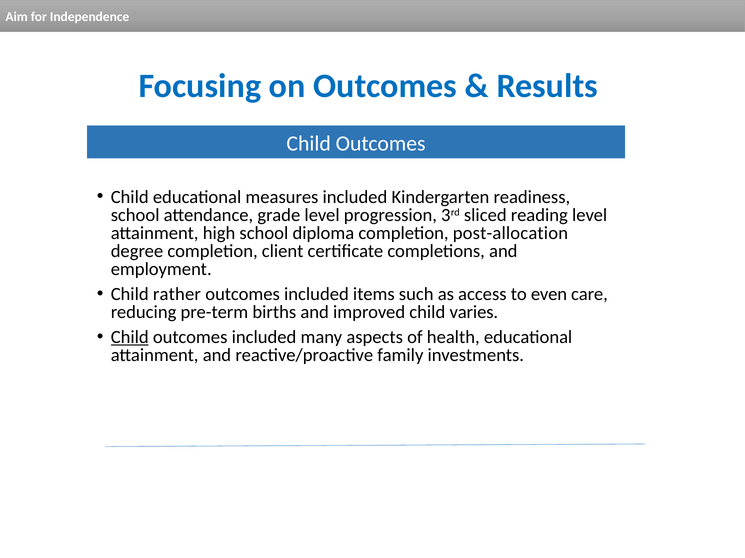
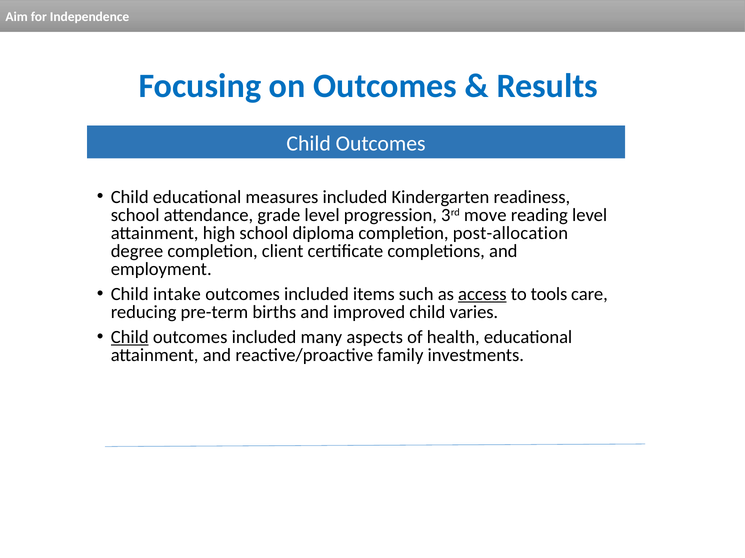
sliced: sliced -> move
rather: rather -> intake
access underline: none -> present
even: even -> tools
